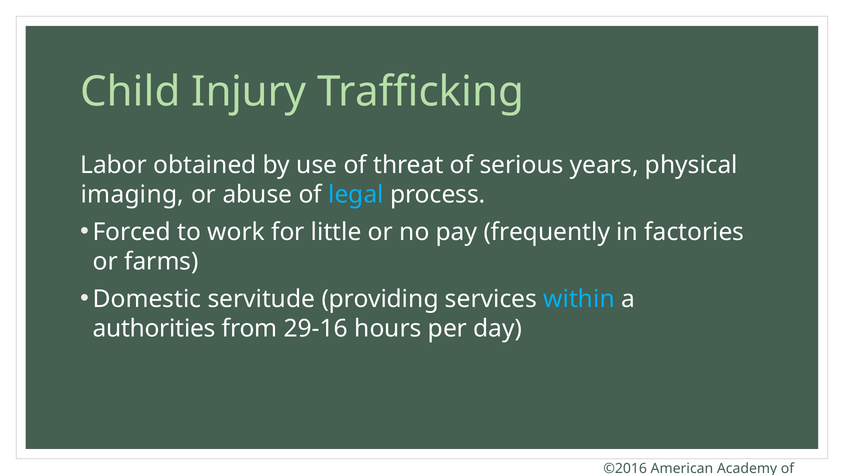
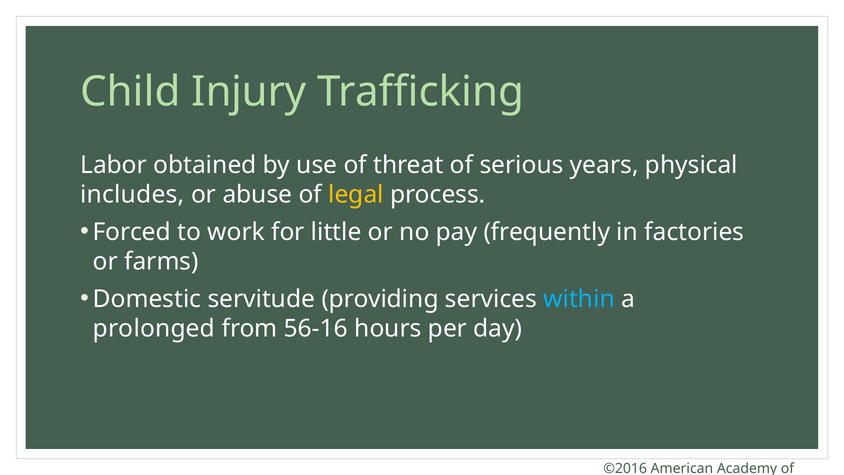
imaging: imaging -> includes
legal colour: light blue -> yellow
authorities: authorities -> prolonged
29-16: 29-16 -> 56-16
